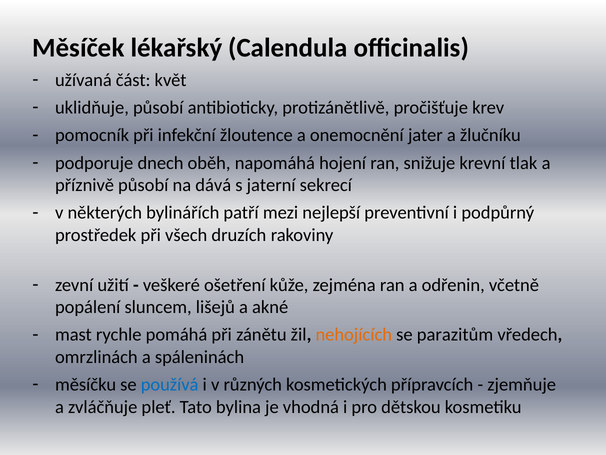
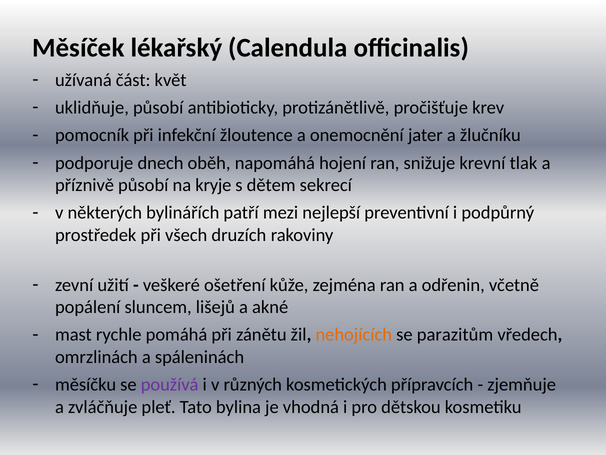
dává: dává -> kryje
jaterní: jaterní -> dětem
používá colour: blue -> purple
